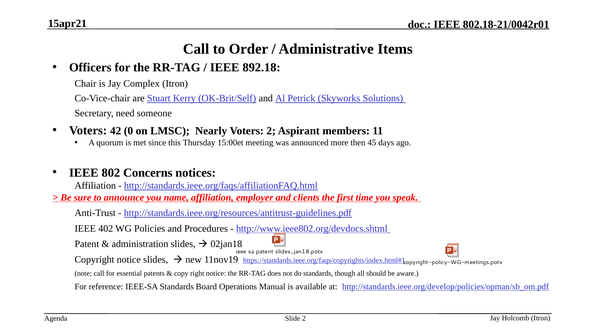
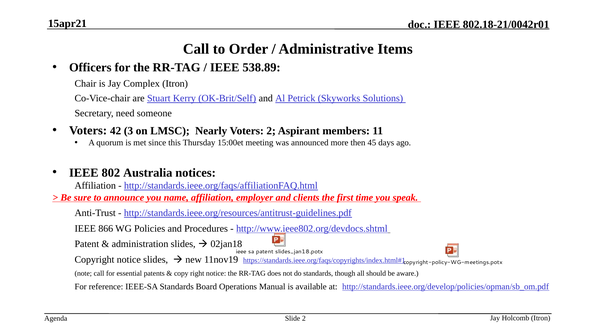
892.18: 892.18 -> 538.89
0: 0 -> 3
Concerns: Concerns -> Australia
402: 402 -> 866
